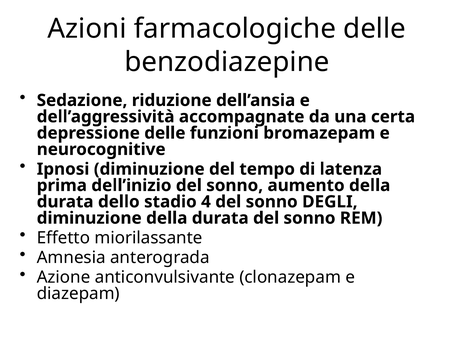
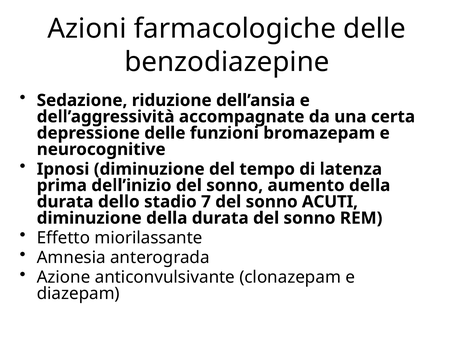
4: 4 -> 7
DEGLI: DEGLI -> ACUTI
